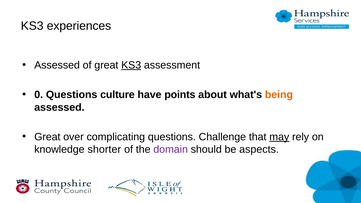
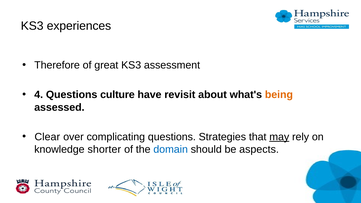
Assessed at (57, 65): Assessed -> Therefore
KS3 at (131, 65) underline: present -> none
0: 0 -> 4
points: points -> revisit
Great at (47, 137): Great -> Clear
Challenge: Challenge -> Strategies
domain colour: purple -> blue
